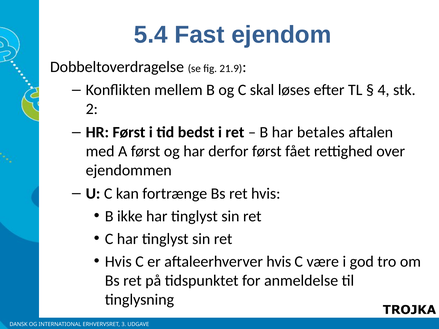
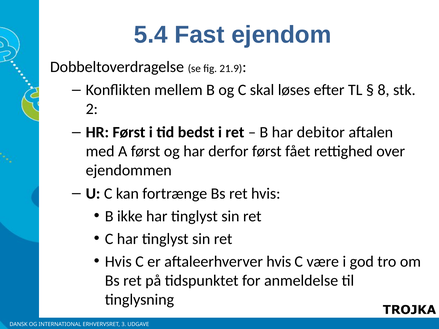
4: 4 -> 8
betales: betales -> debitor
